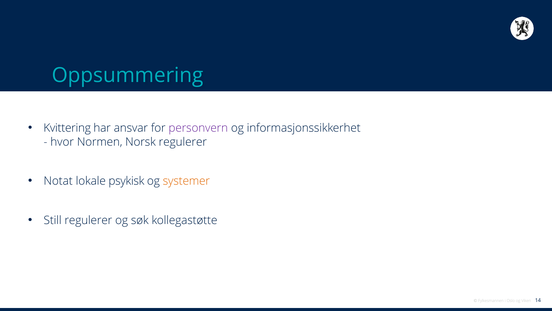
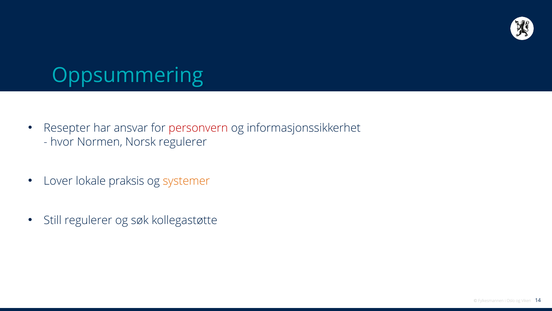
Kvittering: Kvittering -> Resepter
personvern colour: purple -> red
Notat: Notat -> Lover
psykisk: psykisk -> praksis
